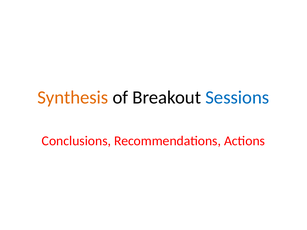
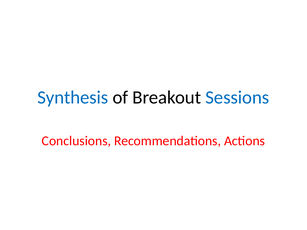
Synthesis colour: orange -> blue
